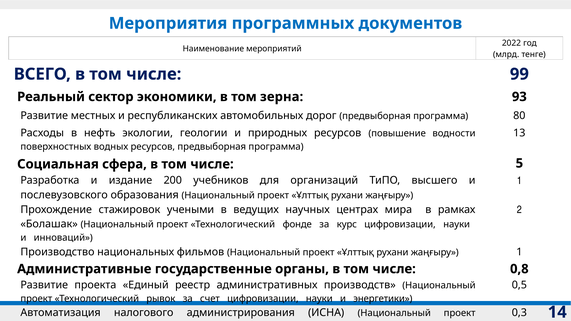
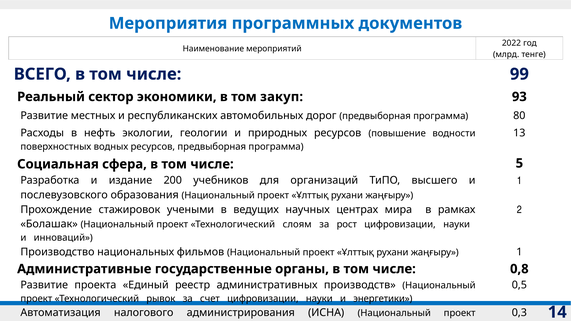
зерна: зерна -> закуп
фонде: фонде -> слоям
курс: курс -> рост
